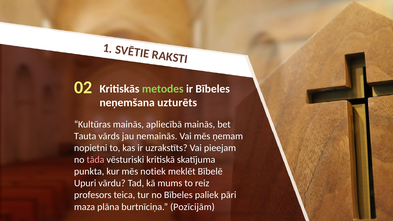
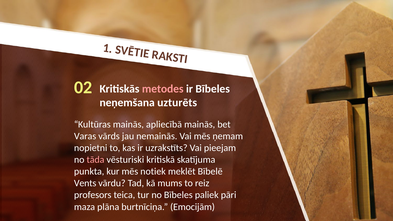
metodes colour: light green -> pink
Tauta: Tauta -> Varas
Upuri: Upuri -> Vents
Pozīcijām: Pozīcijām -> Emocijām
